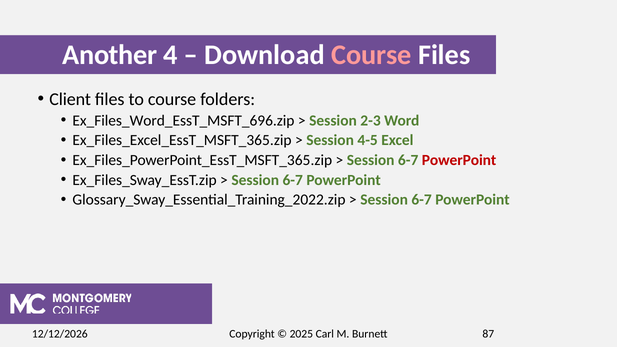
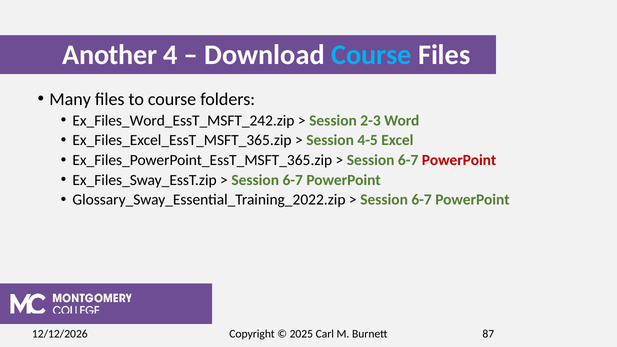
Course at (371, 55) colour: pink -> light blue
Client: Client -> Many
Ex_Files_Word_EssT_MSFT_696.zip: Ex_Files_Word_EssT_MSFT_696.zip -> Ex_Files_Word_EssT_MSFT_242.zip
